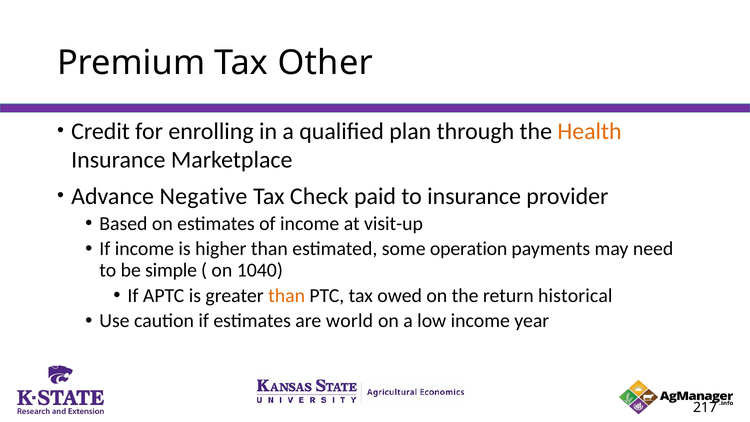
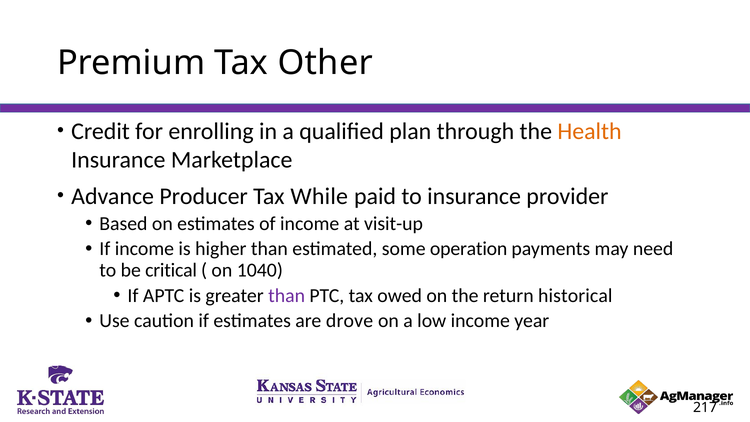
Negative: Negative -> Producer
Check: Check -> While
simple: simple -> critical
than at (287, 295) colour: orange -> purple
world: world -> drove
